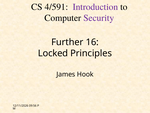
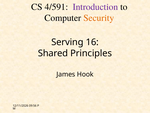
Security colour: purple -> orange
Further: Further -> Serving
Locked: Locked -> Shared
